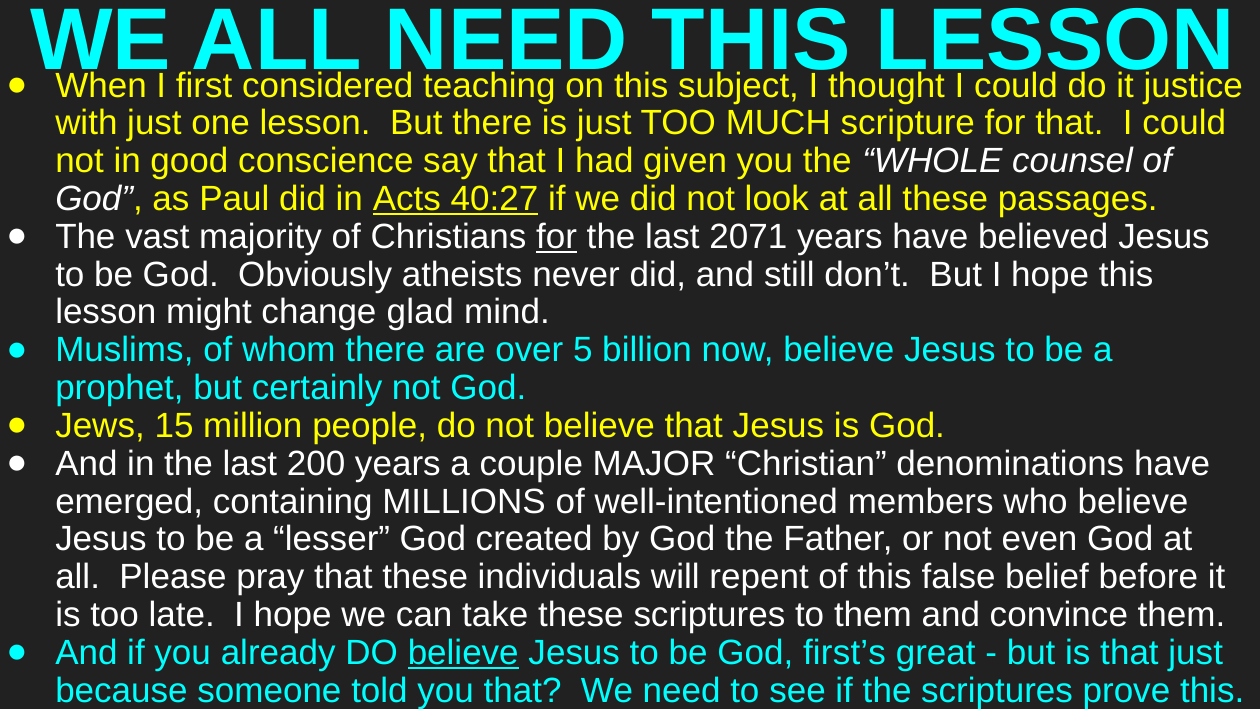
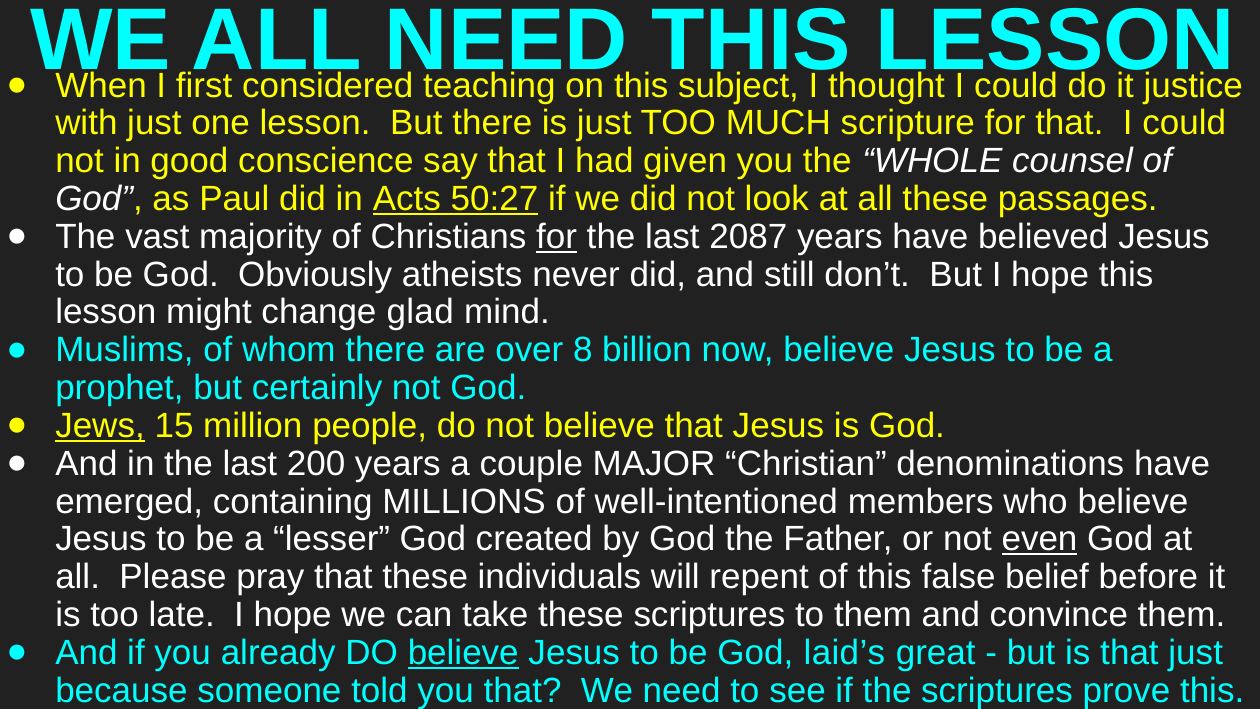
40:27: 40:27 -> 50:27
2071: 2071 -> 2087
5: 5 -> 8
Jews underline: none -> present
even underline: none -> present
first’s: first’s -> laid’s
